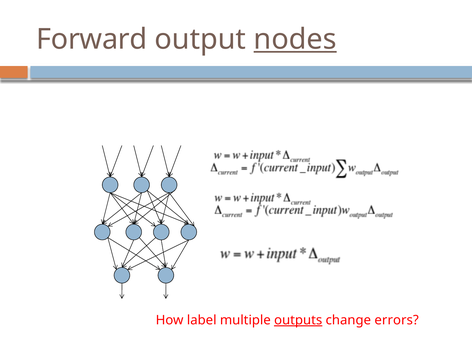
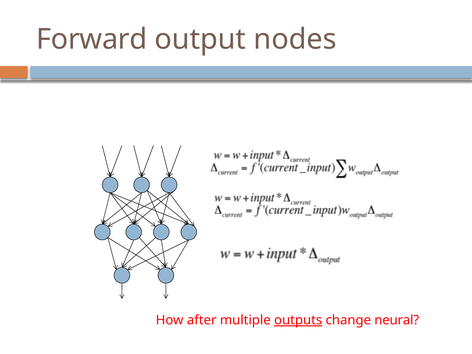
nodes underline: present -> none
label: label -> after
errors: errors -> neural
